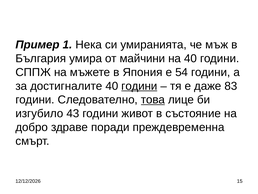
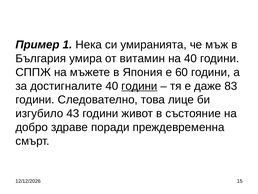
майчини: майчини -> витамин
54: 54 -> 60
това underline: present -> none
